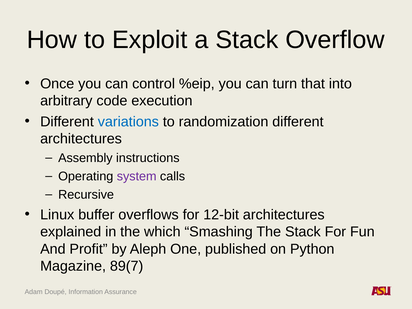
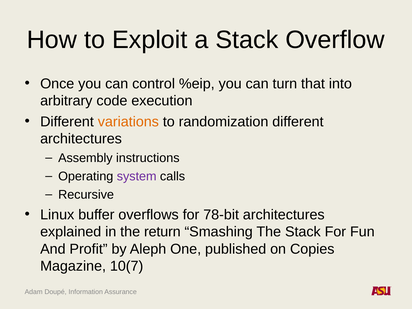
variations colour: blue -> orange
12-bit: 12-bit -> 78-bit
which: which -> return
Python: Python -> Copies
89(7: 89(7 -> 10(7
